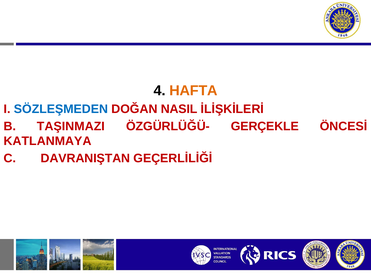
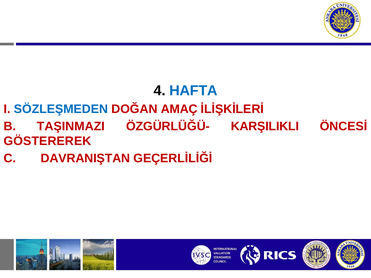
HAFTA colour: orange -> blue
NASIL: NASIL -> AMAÇ
GERÇEKLE: GERÇEKLE -> KARŞILIKLI
KATLANMAYA: KATLANMAYA -> GÖSTEREREK
